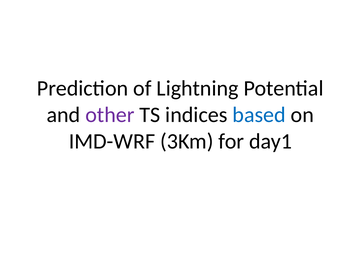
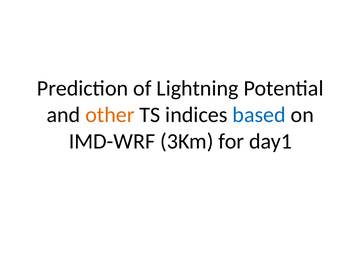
other colour: purple -> orange
